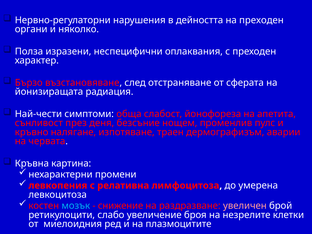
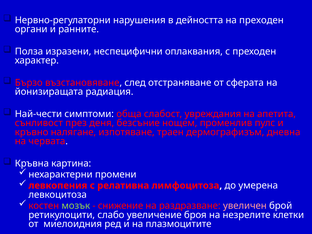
няколко: няколко -> ранните
йонофореза: йонофореза -> увреждания
аварии: аварии -> дневна
мозък colour: light blue -> light green
